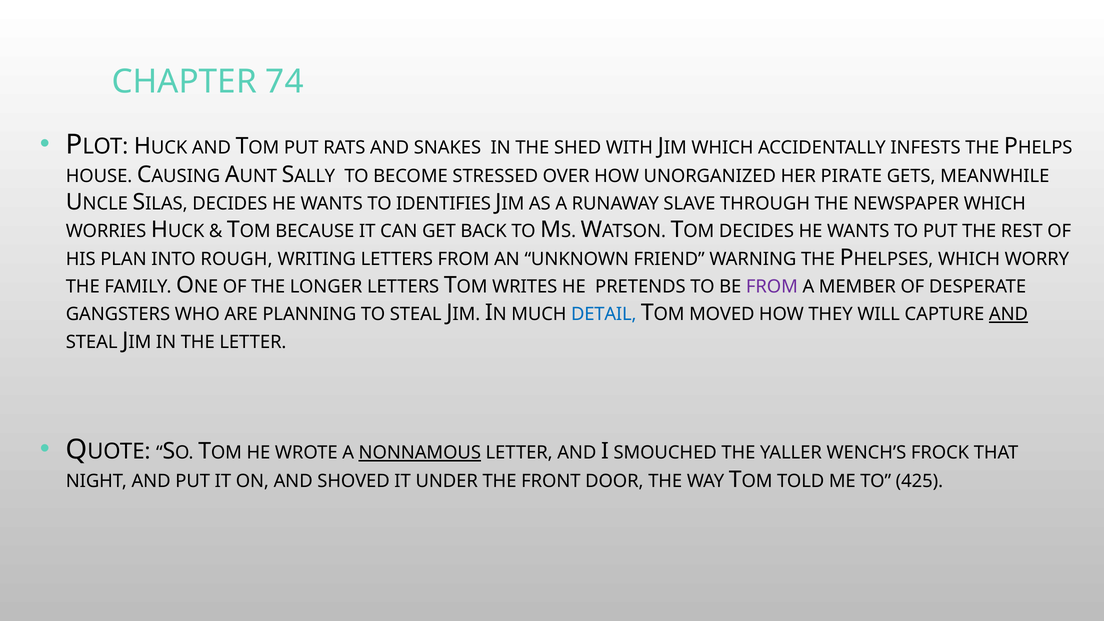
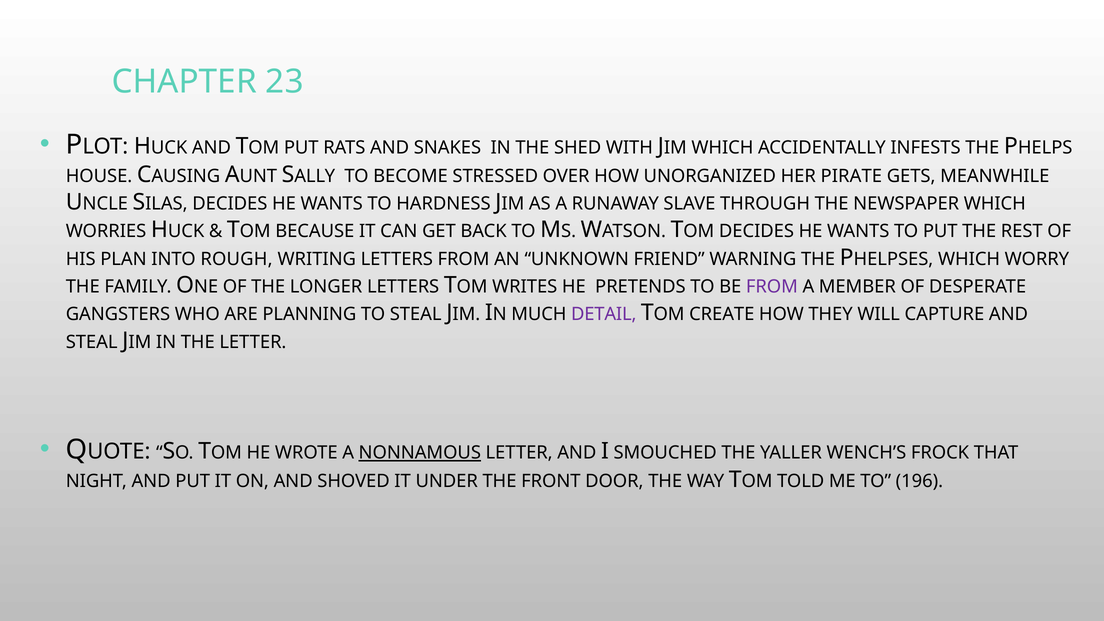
74: 74 -> 23
IDENTIFIES: IDENTIFIES -> HARDNESS
DETAIL colour: blue -> purple
MOVED: MOVED -> CREATE
AND at (1008, 314) underline: present -> none
425: 425 -> 196
